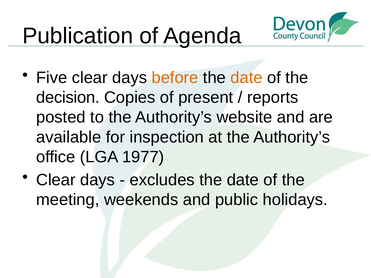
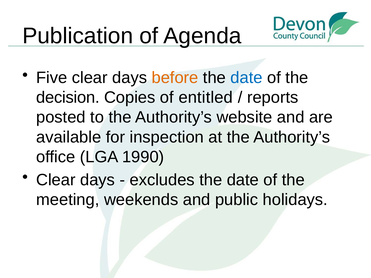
date at (247, 78) colour: orange -> blue
present: present -> entitled
1977: 1977 -> 1990
